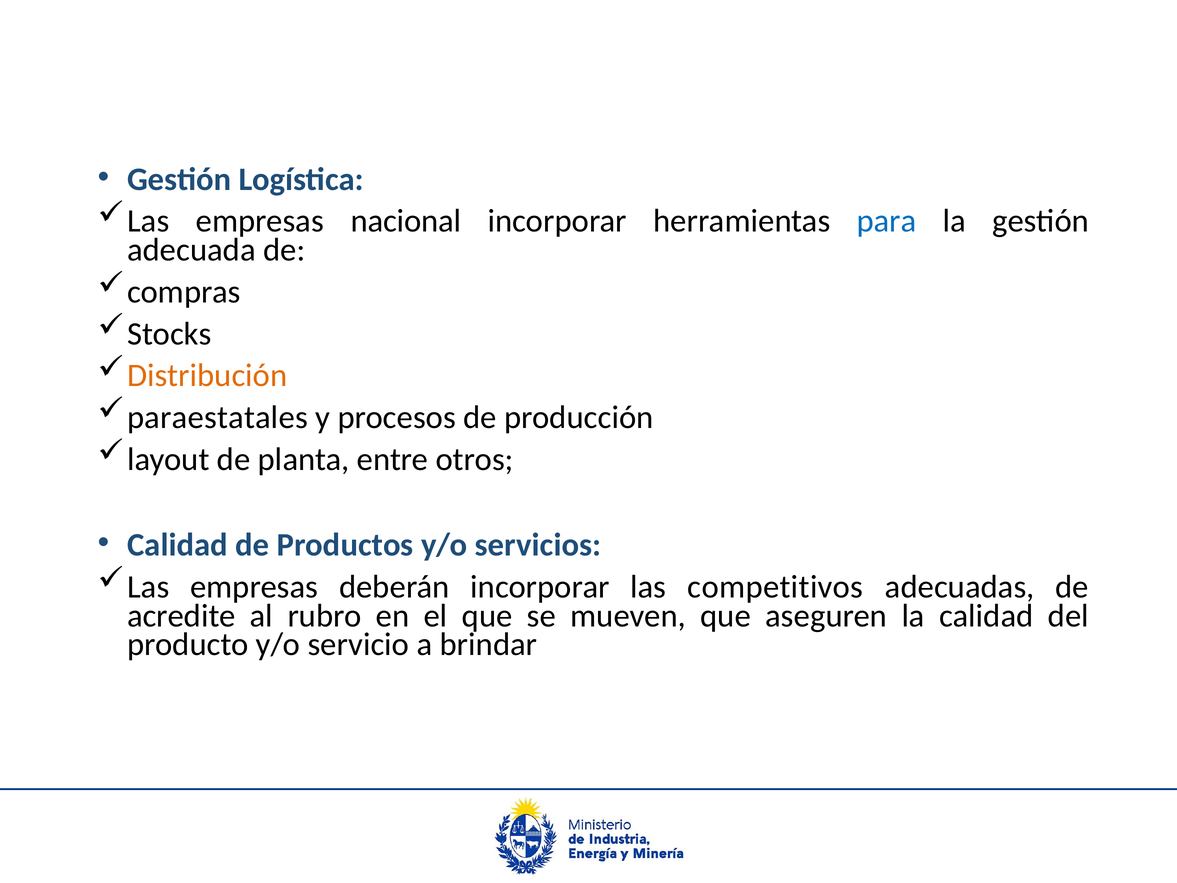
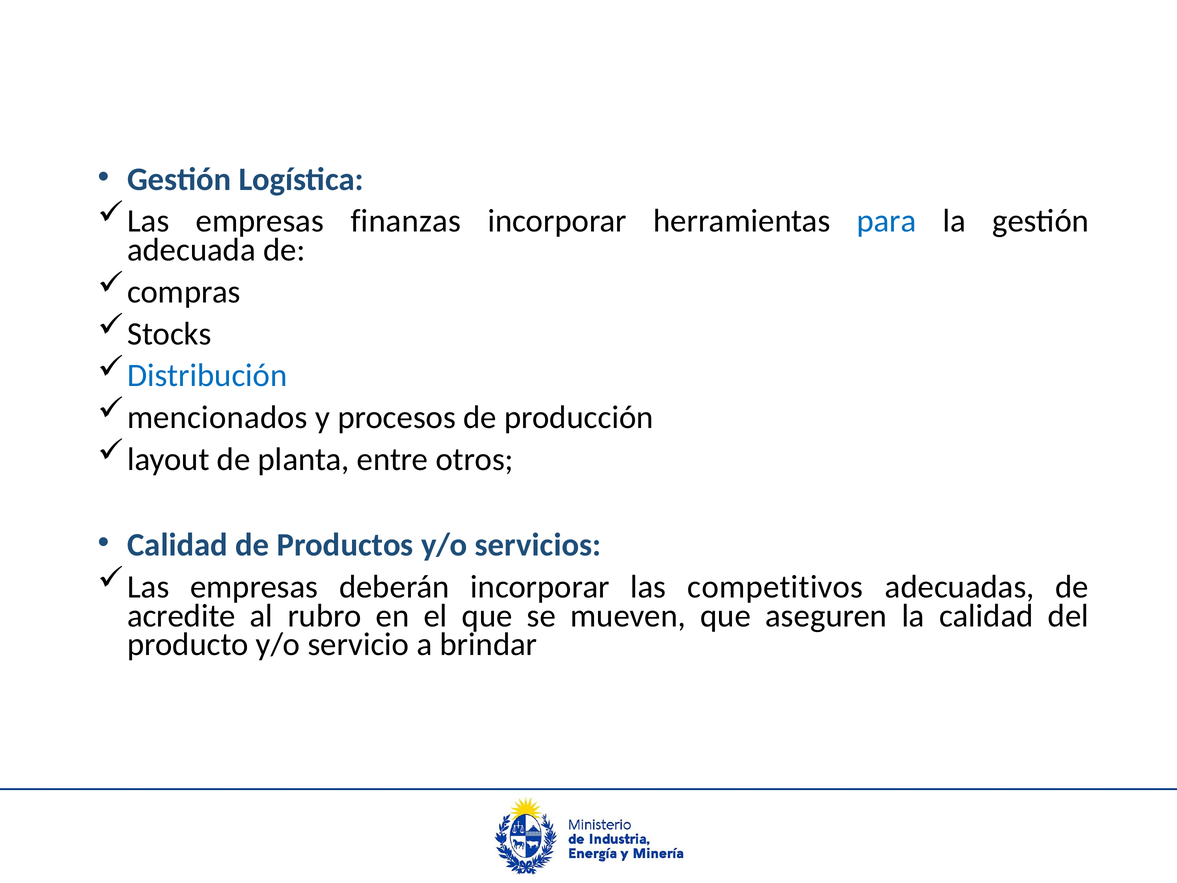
nacional: nacional -> finanzas
Distribución colour: orange -> blue
paraestatales: paraestatales -> mencionados
